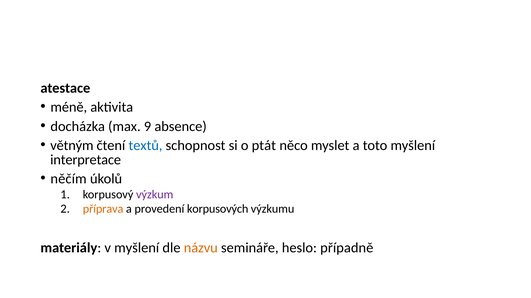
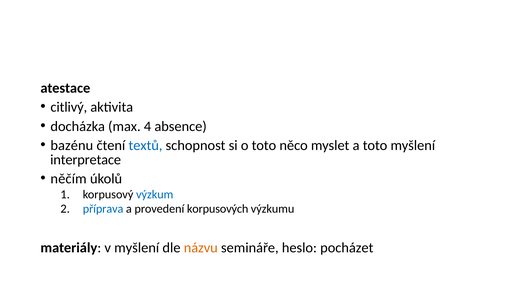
méně: méně -> citlivý
9: 9 -> 4
větným: větným -> bazénu
o ptát: ptát -> toto
výzkum colour: purple -> blue
příprava colour: orange -> blue
případně: případně -> pocházet
